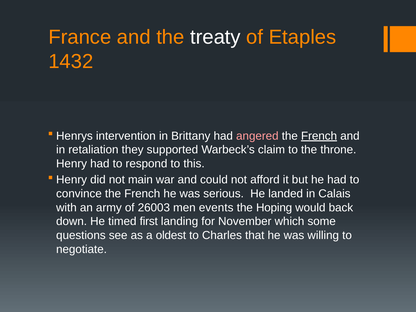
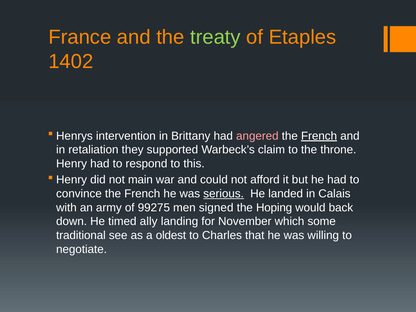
treaty colour: white -> light green
1432: 1432 -> 1402
serious underline: none -> present
26003: 26003 -> 99275
events: events -> signed
first: first -> ally
questions: questions -> traditional
